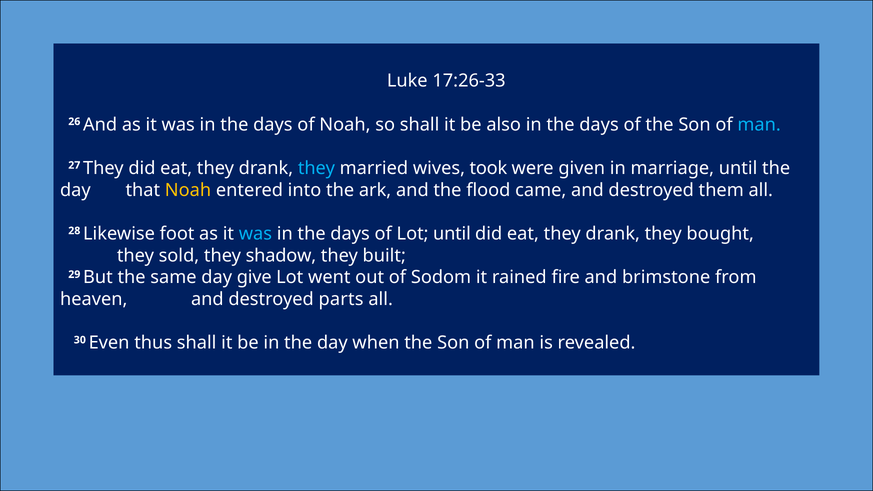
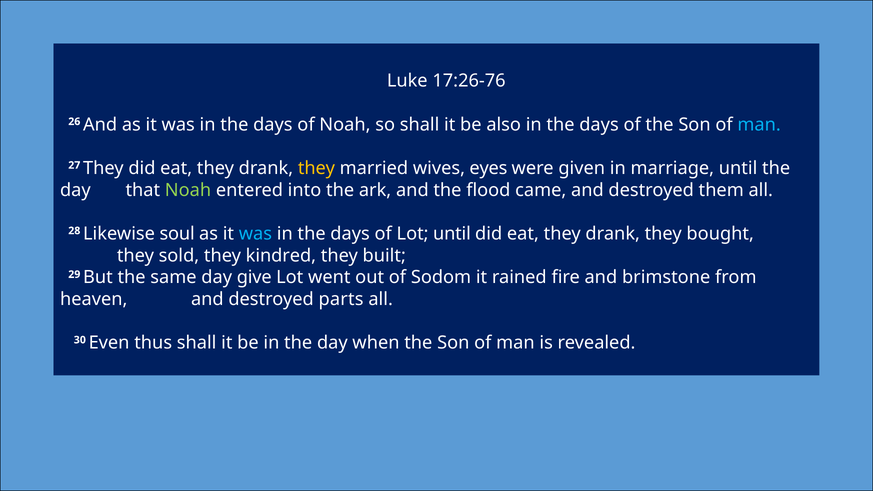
17:26-33: 17:26-33 -> 17:26-76
they at (316, 168) colour: light blue -> yellow
took: took -> eyes
Noah at (188, 190) colour: yellow -> light green
foot: foot -> soul
shadow: shadow -> kindred
